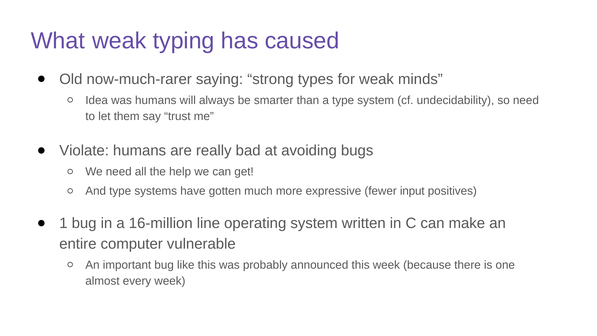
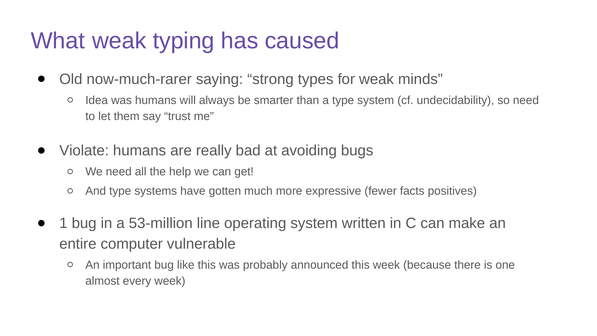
input: input -> facts
16-million: 16-million -> 53-million
